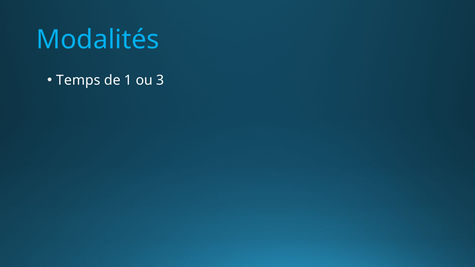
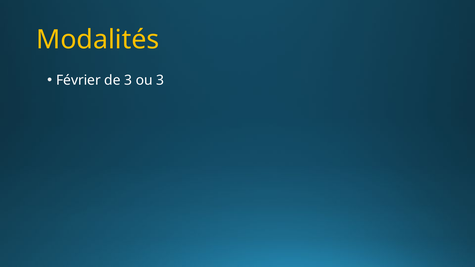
Modalités colour: light blue -> yellow
Temps: Temps -> Février
de 1: 1 -> 3
